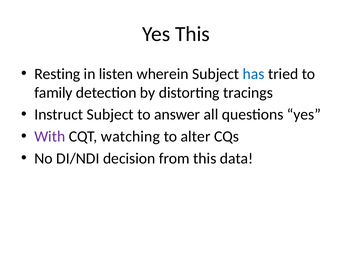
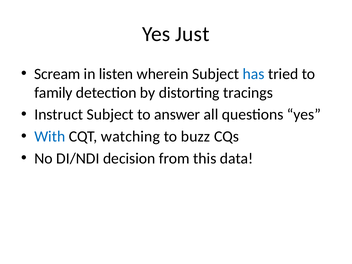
Yes This: This -> Just
Resting: Resting -> Scream
With colour: purple -> blue
alter: alter -> buzz
